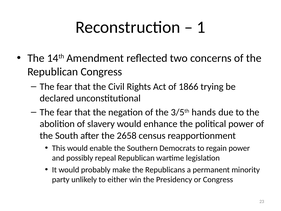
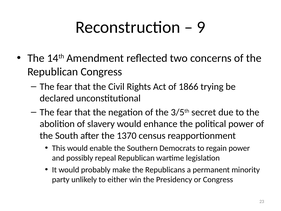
1: 1 -> 9
hands: hands -> secret
2658: 2658 -> 1370
